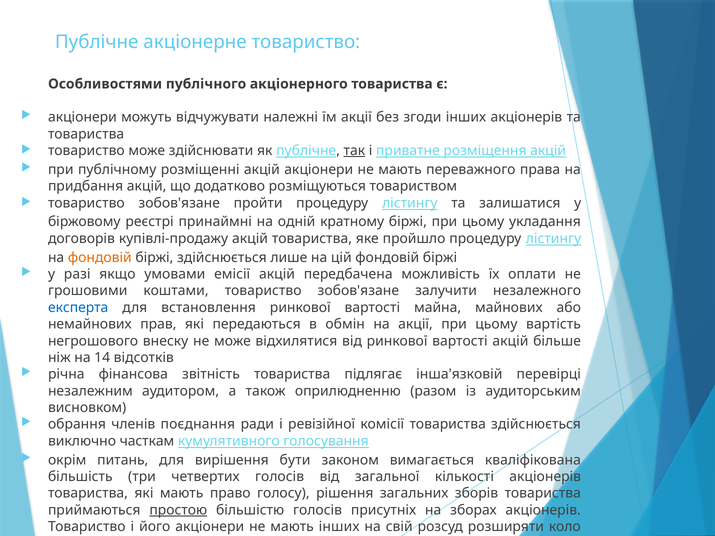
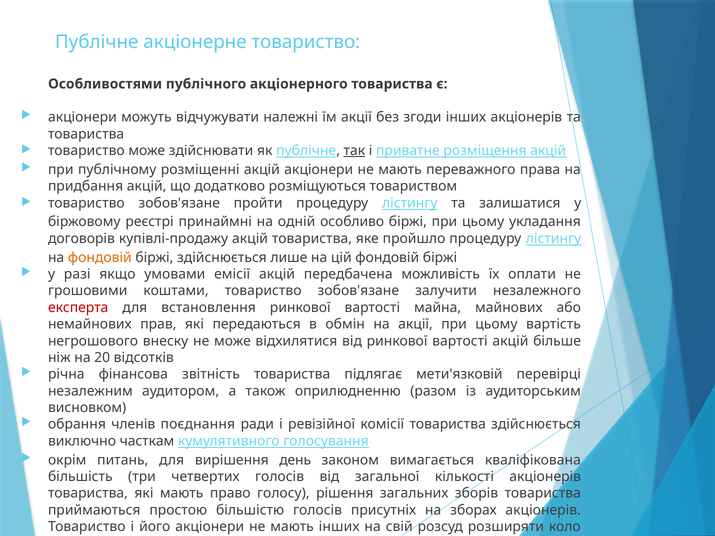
кратному: кратному -> особливо
експерта colour: blue -> red
14: 14 -> 20
інша'язковій: інша'язковій -> мети'язковій
бути: бути -> день
простою underline: present -> none
